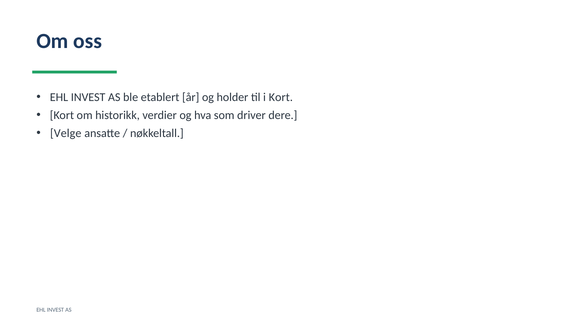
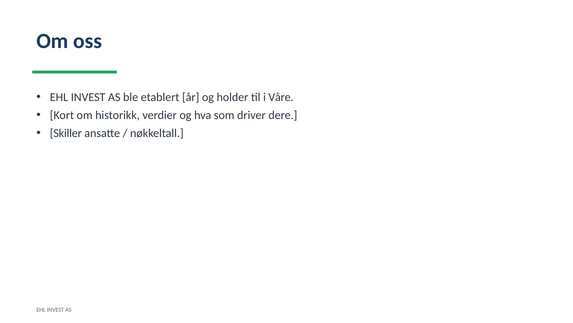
i Kort: Kort -> Våre
Velge: Velge -> Skiller
